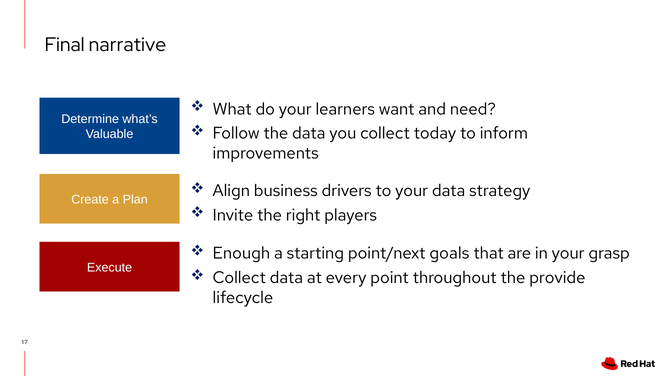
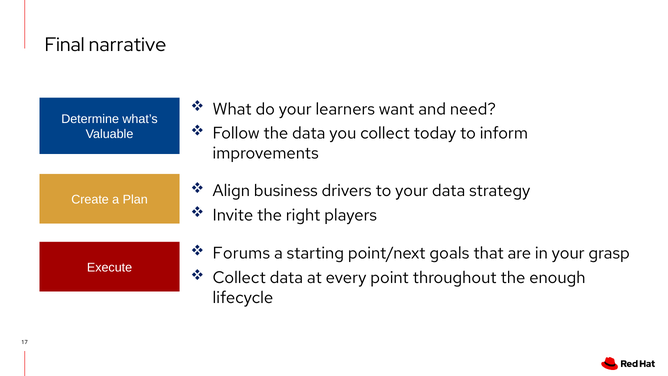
Enough: Enough -> Forums
provide: provide -> enough
